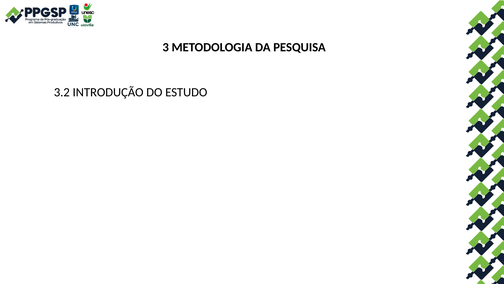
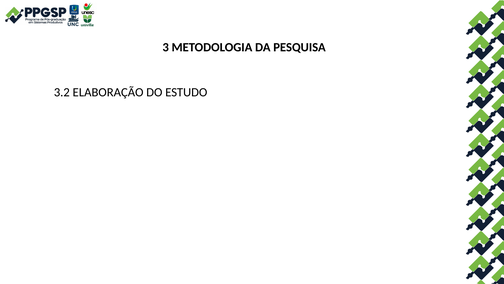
INTRODUÇÃO: INTRODUÇÃO -> ELABORAÇÃO
